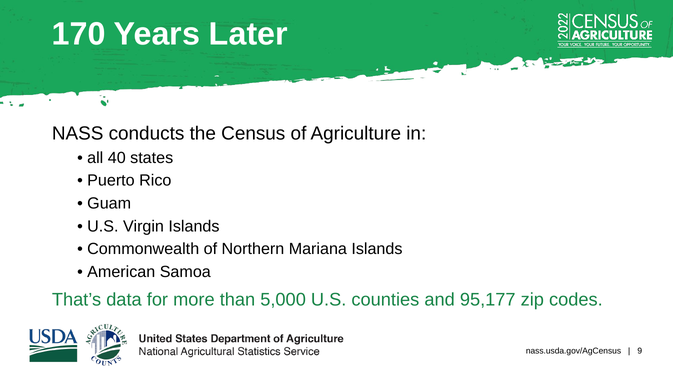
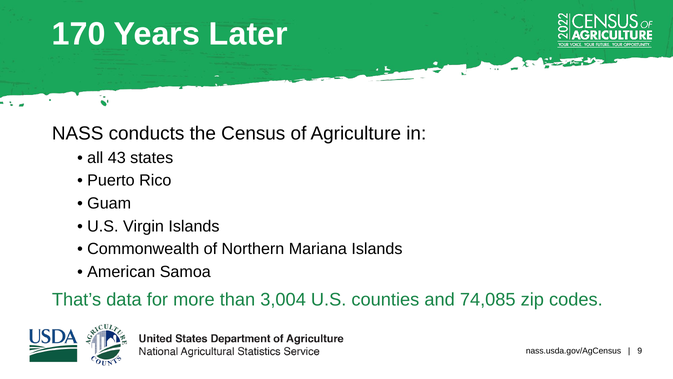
40: 40 -> 43
5,000: 5,000 -> 3,004
95,177: 95,177 -> 74,085
